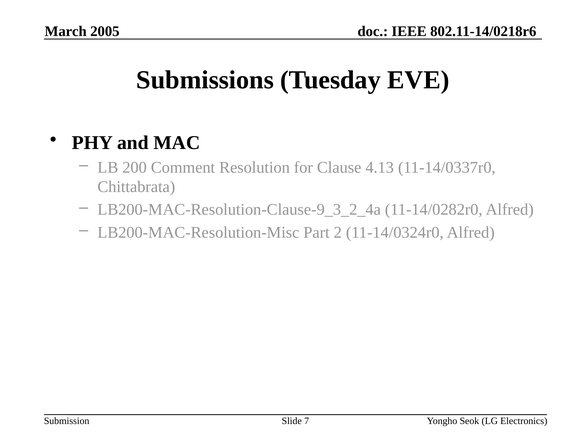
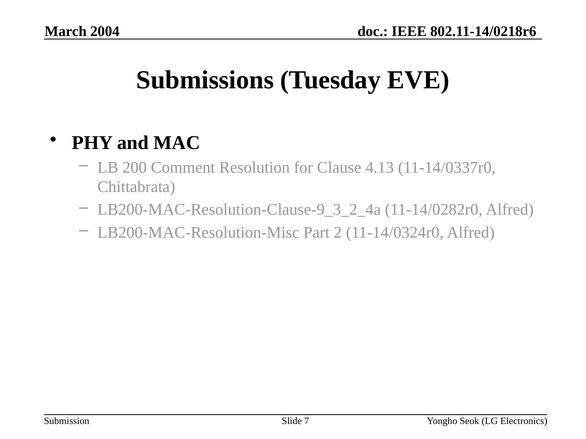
2005: 2005 -> 2004
